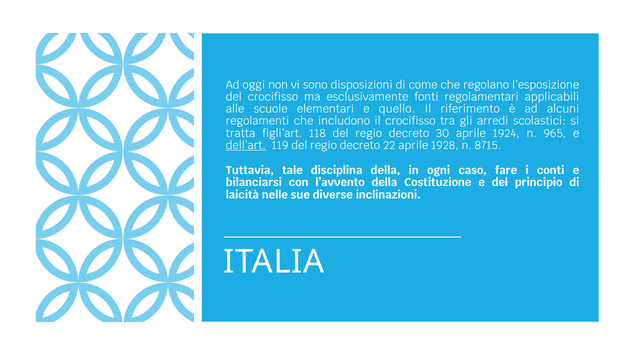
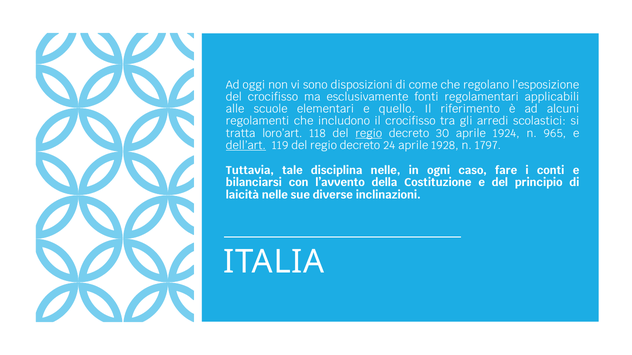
figli’art: figli’art -> loro’art
regio at (369, 134) underline: none -> present
22: 22 -> 24
8715: 8715 -> 1797
disciplina della: della -> nelle
